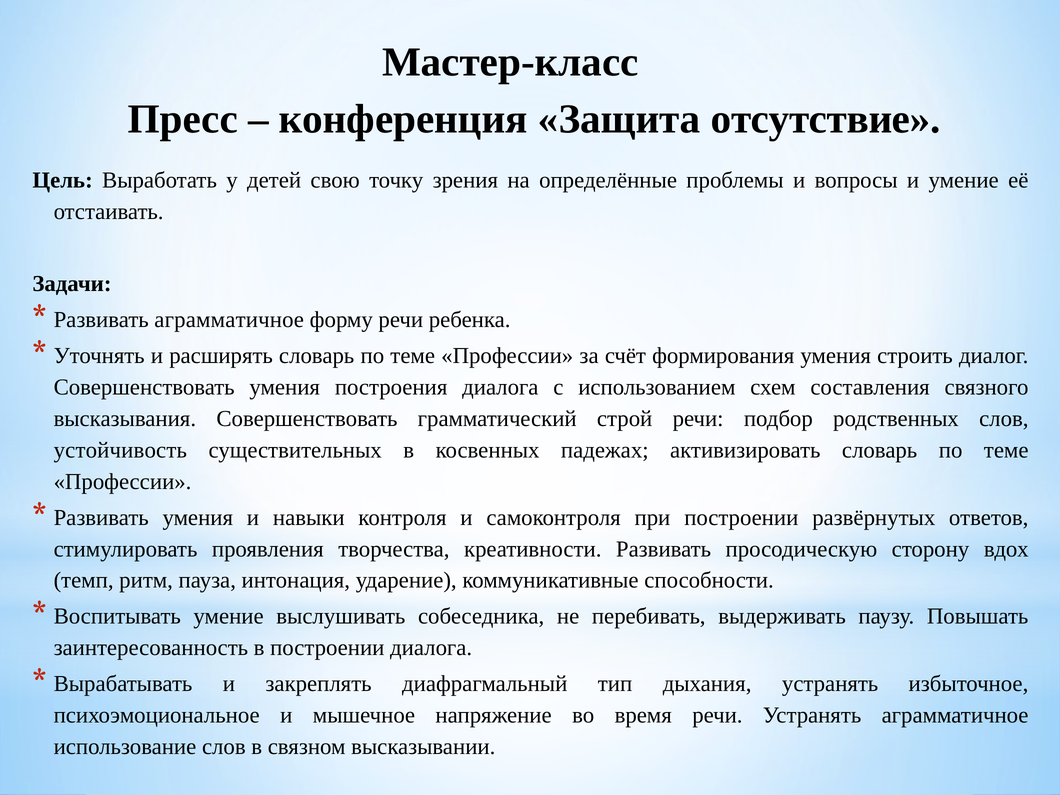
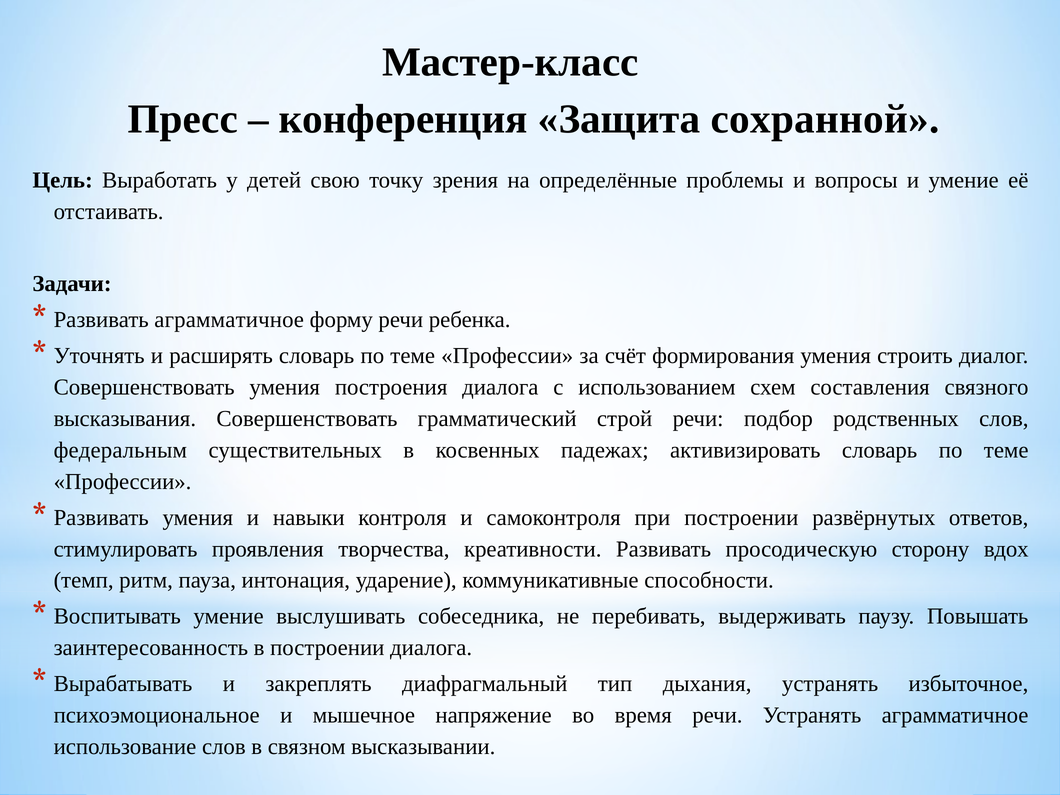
отсутствие: отсутствие -> сохранной
устойчивость: устойчивость -> федеральным
